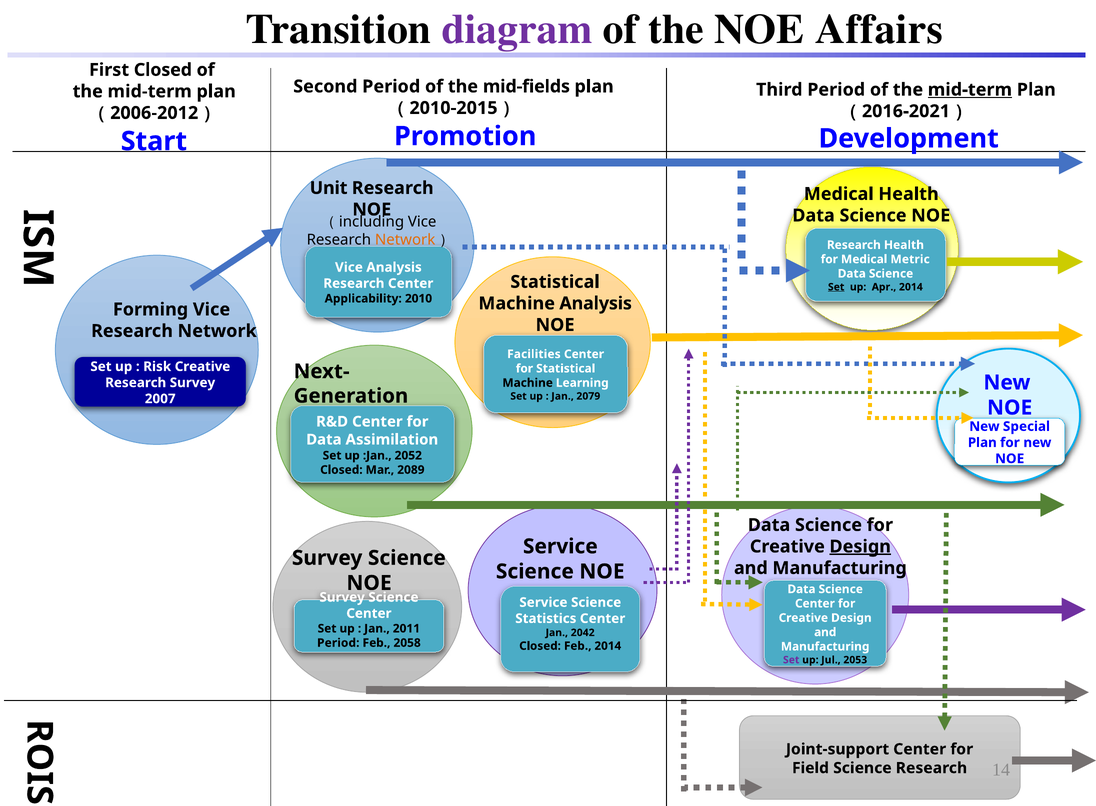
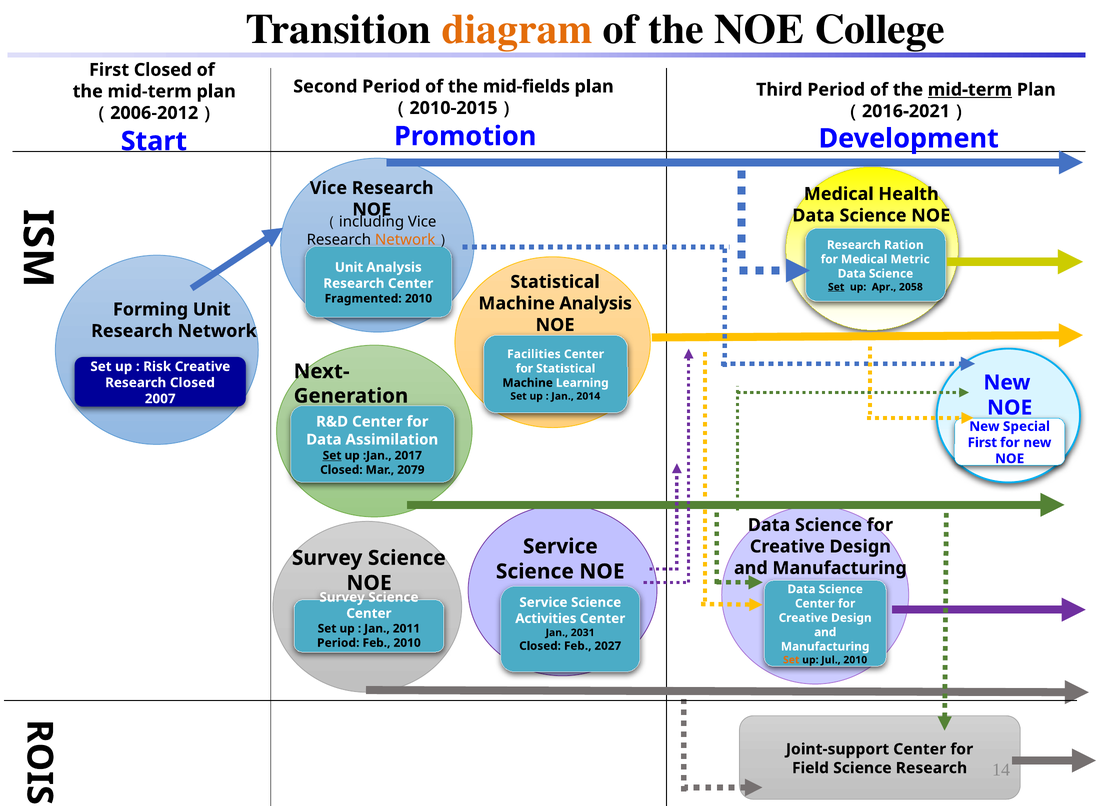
diagram colour: purple -> orange
Affairs: Affairs -> College
Unit at (329, 188): Unit -> Vice
Research Health: Health -> Ration
Vice at (349, 268): Vice -> Unit
Apr 2014: 2014 -> 2058
Applicability: Applicability -> Fragmented
Forming Vice: Vice -> Unit
Research Survey: Survey -> Closed
2079: 2079 -> 2014
Plan at (982, 443): Plan -> First
Set at (332, 456) underline: none -> present
2052: 2052 -> 2017
2089: 2089 -> 2079
Design at (860, 547) underline: present -> none
Statistics: Statistics -> Activities
2042: 2042 -> 2031
Feb 2058: 2058 -> 2010
Feb 2014: 2014 -> 2027
Set at (791, 660) colour: purple -> orange
Jul 2053: 2053 -> 2010
